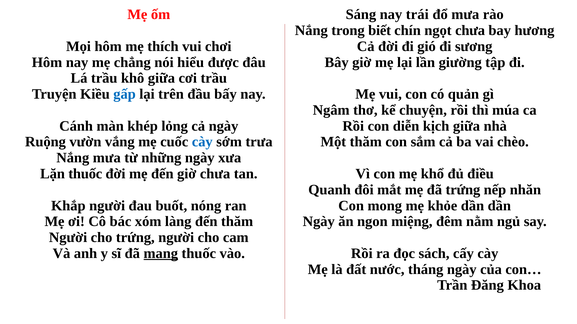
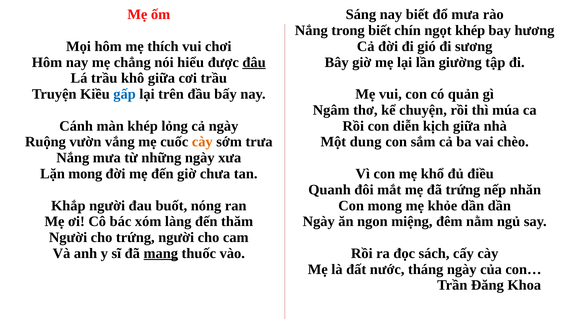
nay trái: trái -> biết
ngọt chưa: chưa -> khép
đâu underline: none -> present
cày at (202, 142) colour: blue -> orange
Một thăm: thăm -> dung
Lặn thuốc: thuốc -> mong
